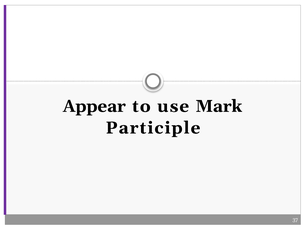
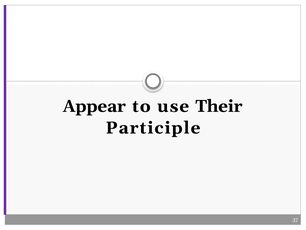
Mark: Mark -> Their
